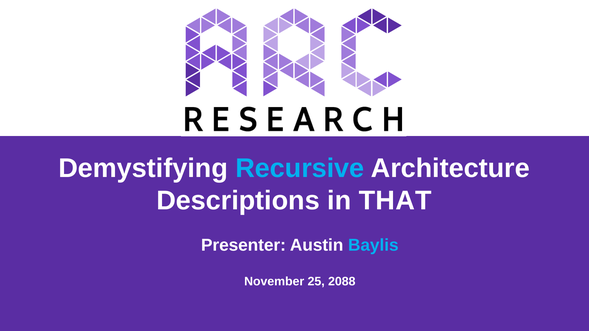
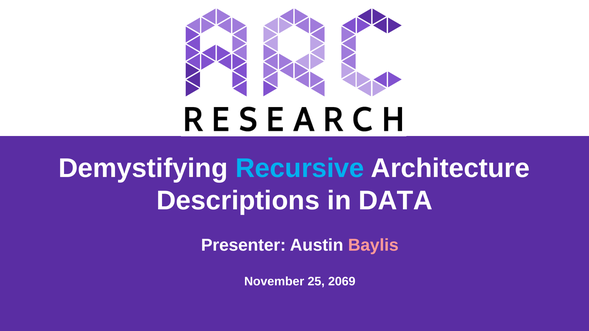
THAT: THAT -> DATA
Baylis colour: light blue -> pink
2088: 2088 -> 2069
